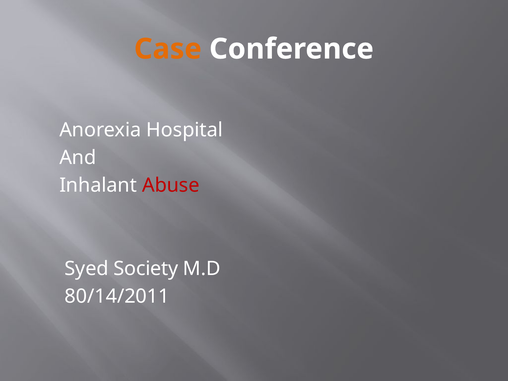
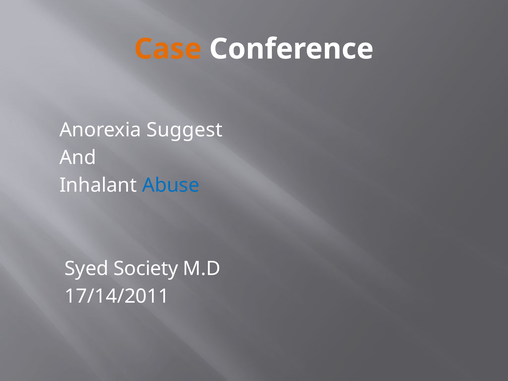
Hospital: Hospital -> Suggest
Abuse colour: red -> blue
80/14/2011: 80/14/2011 -> 17/14/2011
